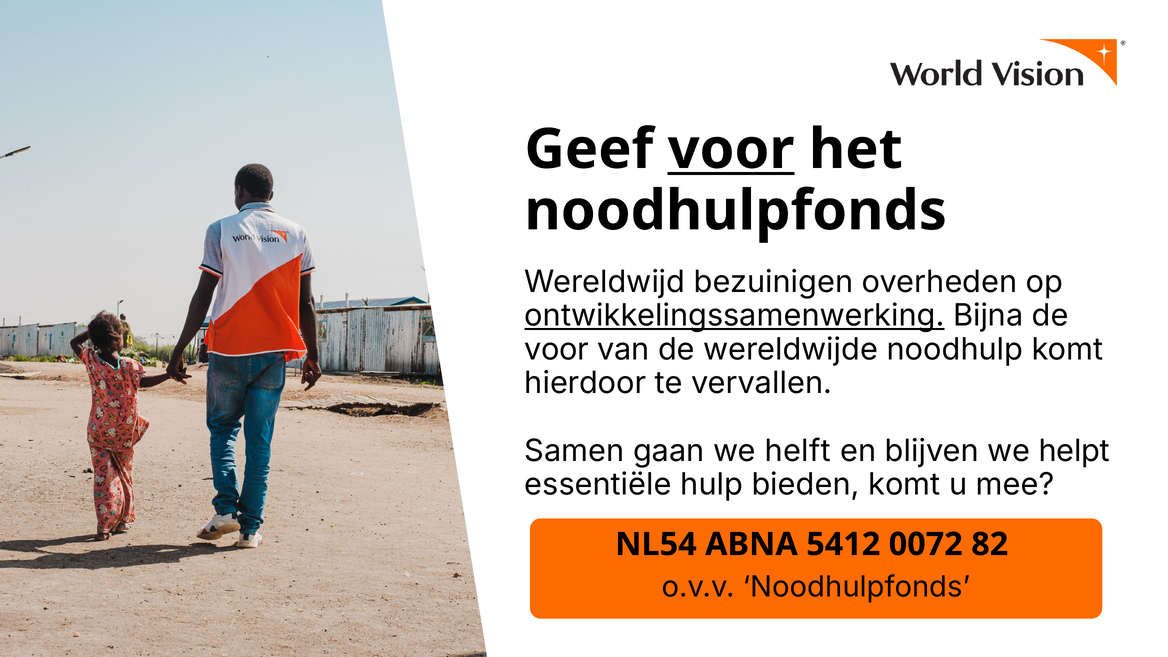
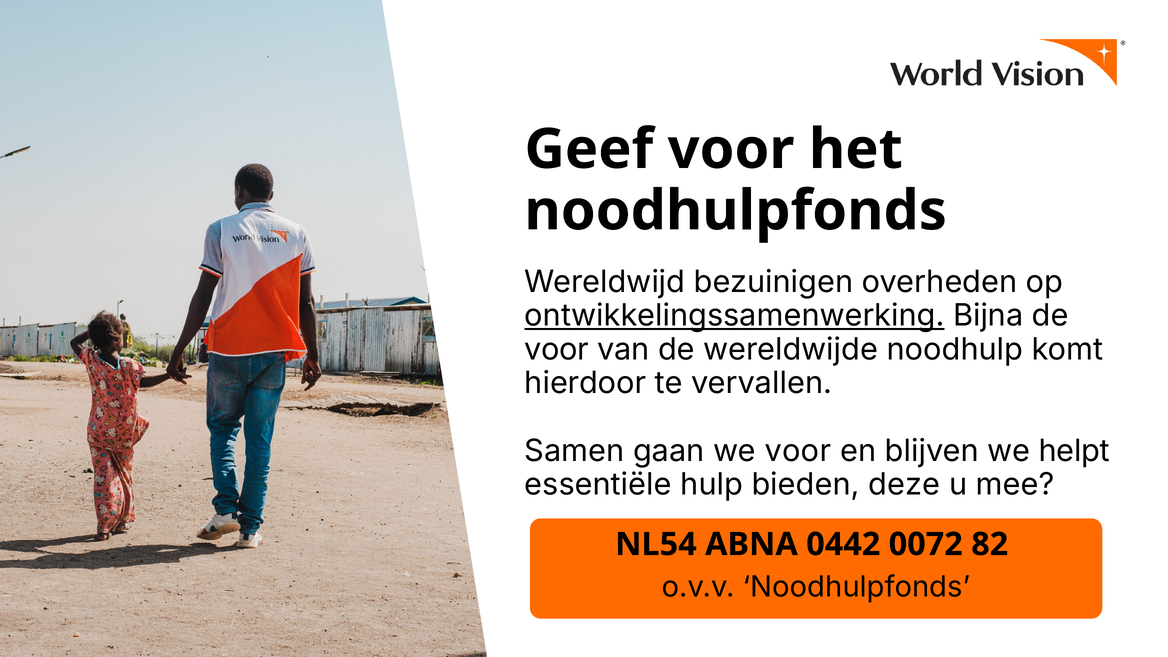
voor at (731, 149) underline: present -> none
we helft: helft -> voor
bieden komt: komt -> deze
5412: 5412 -> 0442
